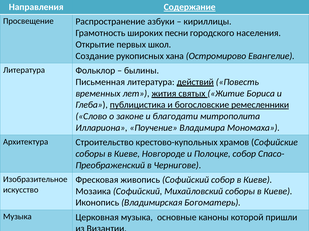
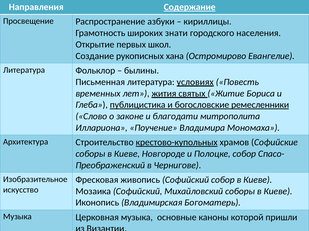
песни: песни -> знати
действий: действий -> условиях
крестово-купольных underline: none -> present
